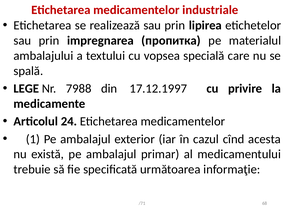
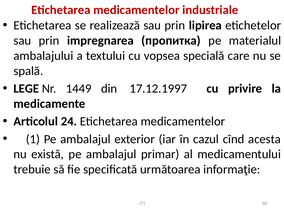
7988: 7988 -> 1449
